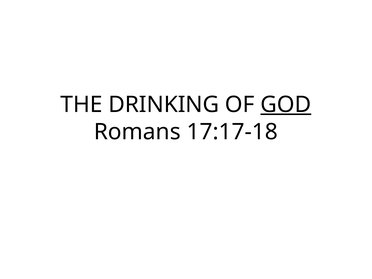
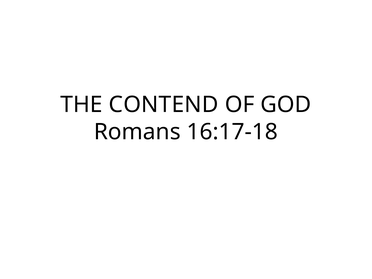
DRINKING: DRINKING -> CONTEND
GOD underline: present -> none
17:17-18: 17:17-18 -> 16:17-18
